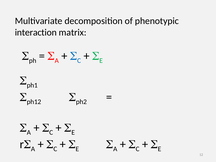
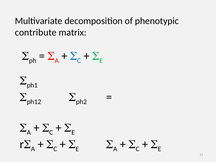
interaction: interaction -> contribute
